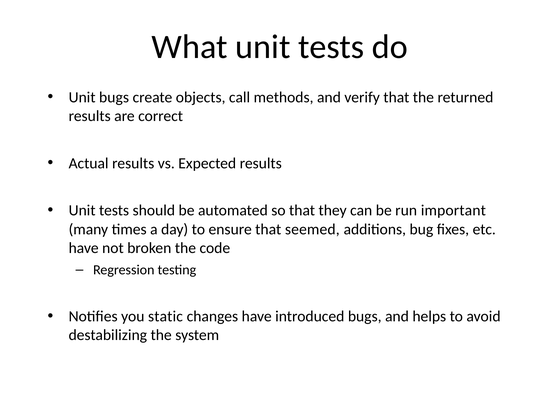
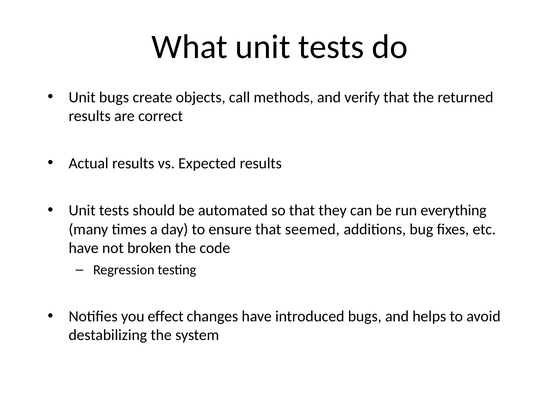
important: important -> everything
static: static -> effect
